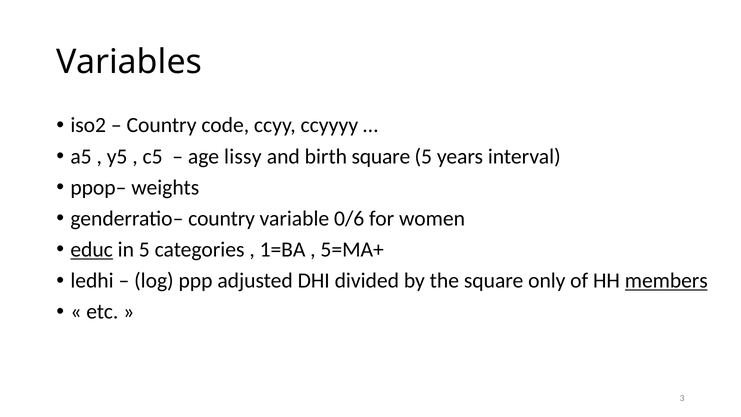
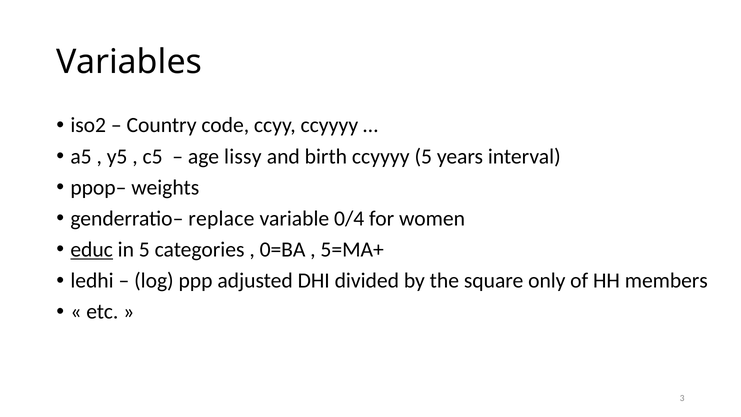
birth square: square -> ccyyyy
genderratio– country: country -> replace
0/6: 0/6 -> 0/4
1=BA: 1=BA -> 0=BA
members underline: present -> none
